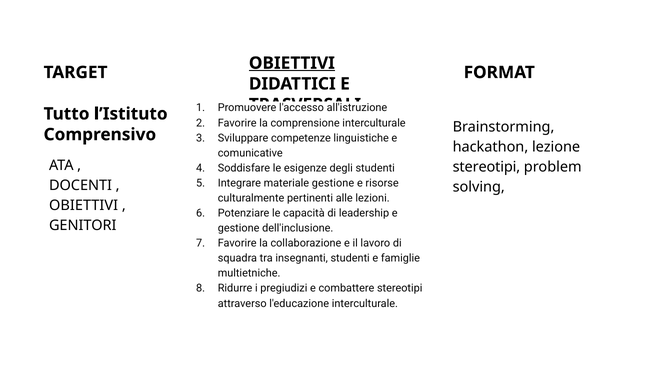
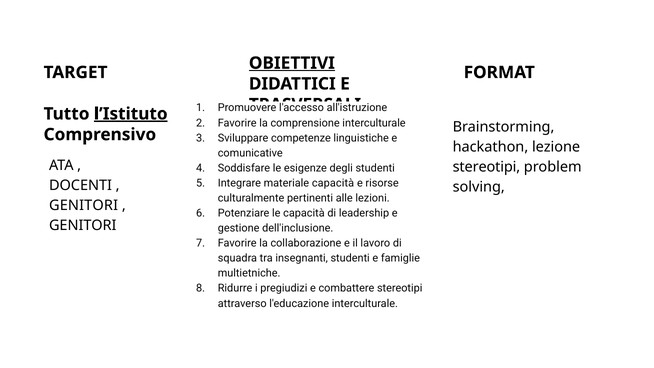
l’Istituto underline: none -> present
materiale gestione: gestione -> capacità
OBIETTIVI at (84, 206): OBIETTIVI -> GENITORI
